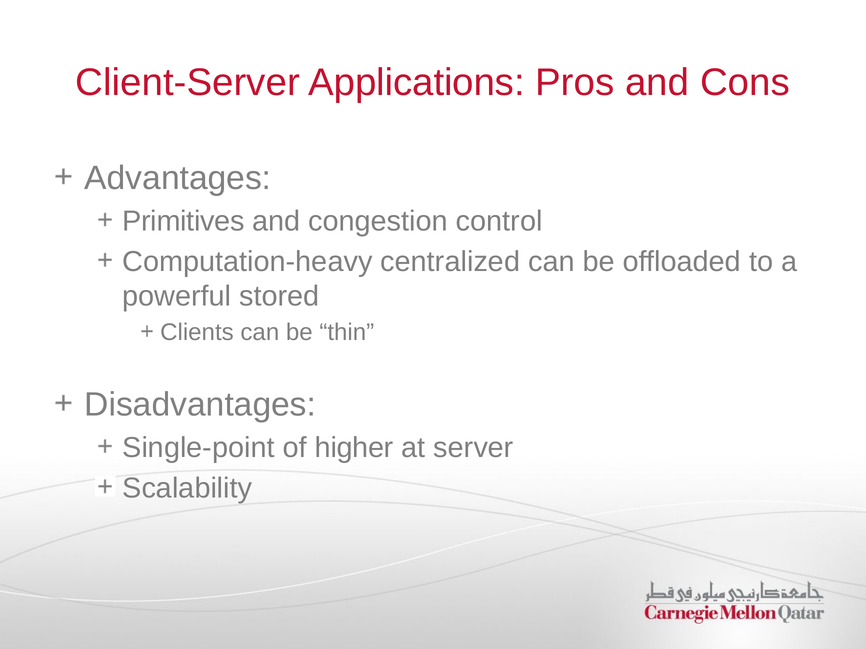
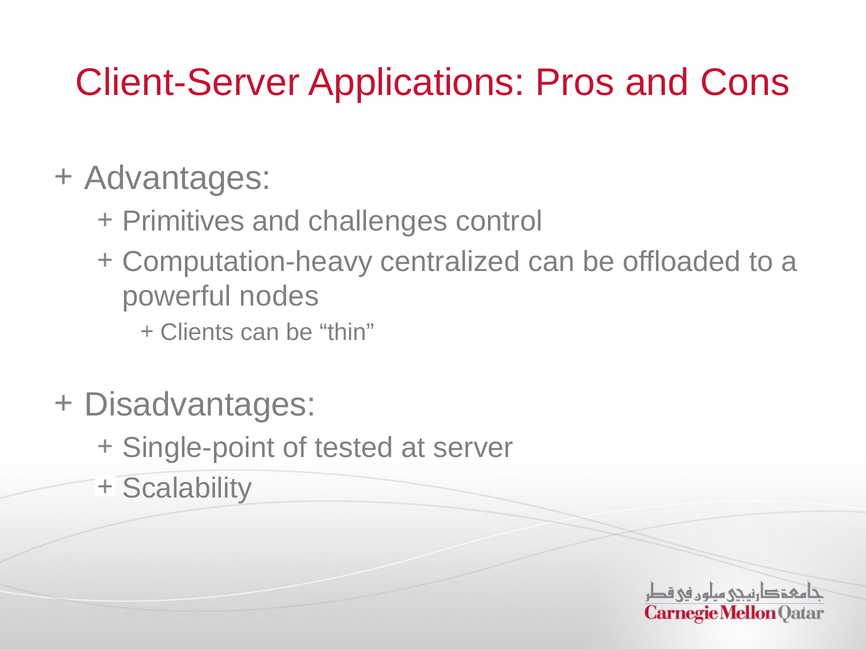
congestion: congestion -> challenges
stored: stored -> nodes
higher: higher -> tested
